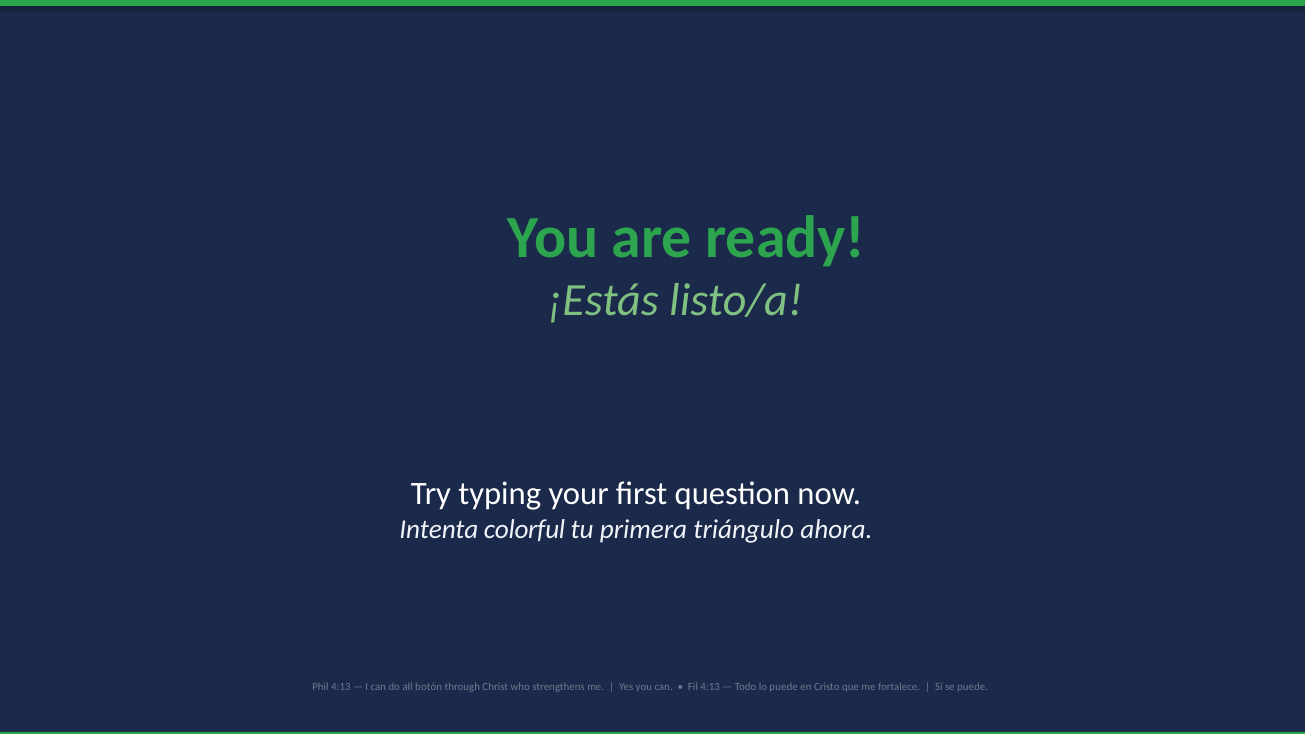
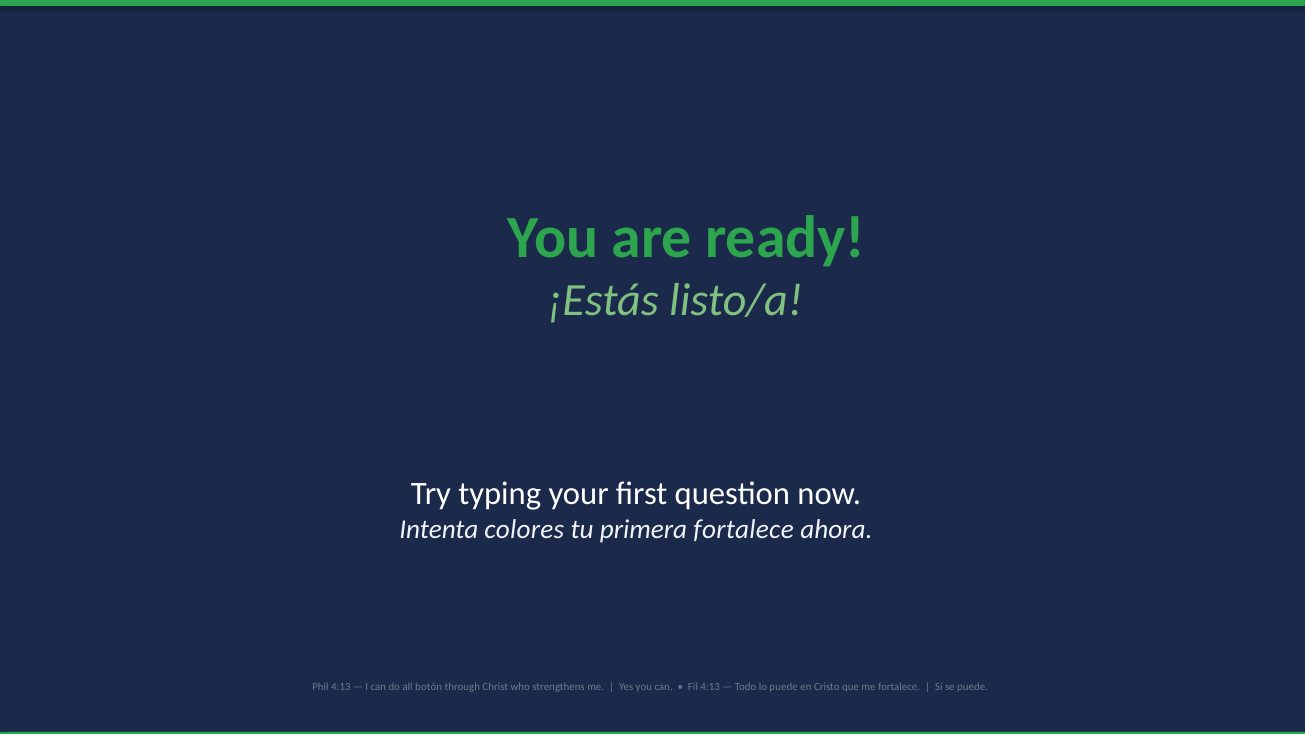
colorful: colorful -> colores
primera triángulo: triángulo -> fortalece
